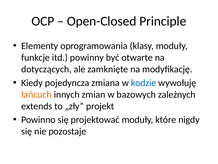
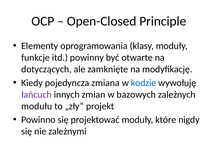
łańcuch colour: orange -> purple
extends: extends -> modułu
pozostaje: pozostaje -> zależnymi
